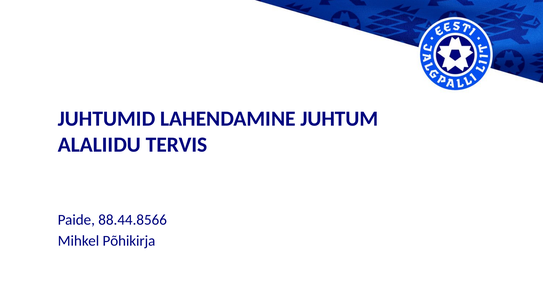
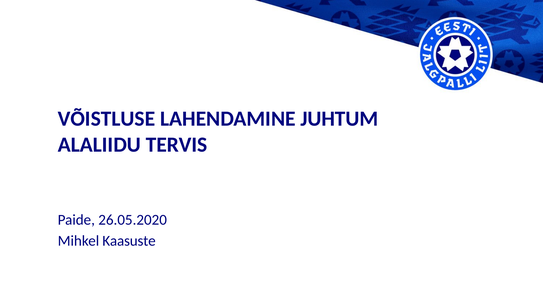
JUHTUMID: JUHTUMID -> VÕISTLUSE
88.44.8566: 88.44.8566 -> 26.05.2020
Põhikirja: Põhikirja -> Kaasuste
